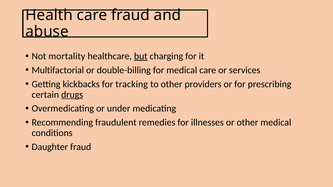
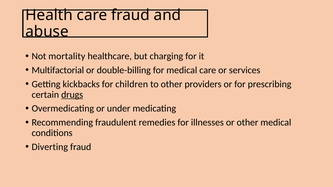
but underline: present -> none
tracking: tracking -> children
Daughter: Daughter -> Diverting
